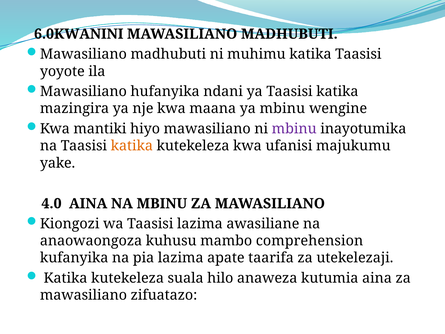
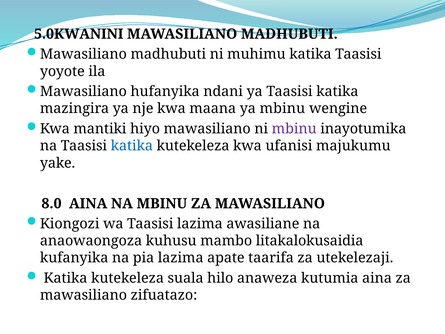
6.0KWANINI: 6.0KWANINI -> 5.0KWANINI
katika at (132, 146) colour: orange -> blue
4.0: 4.0 -> 8.0
comprehension: comprehension -> litakalokusaidia
